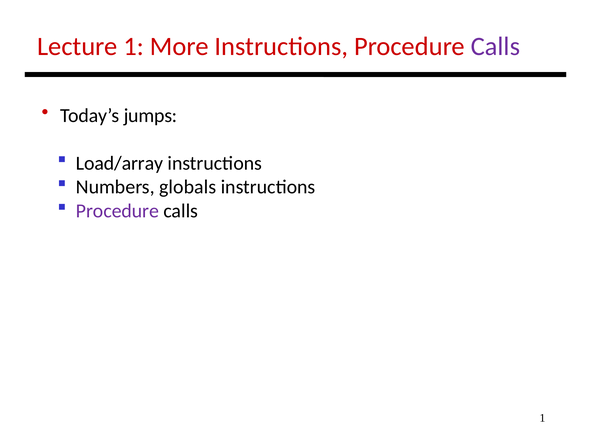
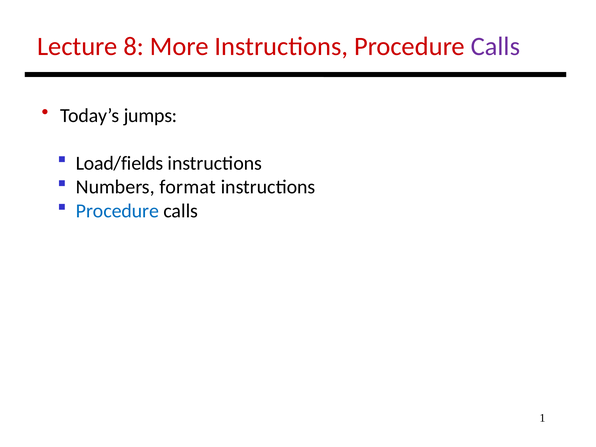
Lecture 1: 1 -> 8
Load/array: Load/array -> Load/fields
globals: globals -> format
Procedure at (117, 211) colour: purple -> blue
